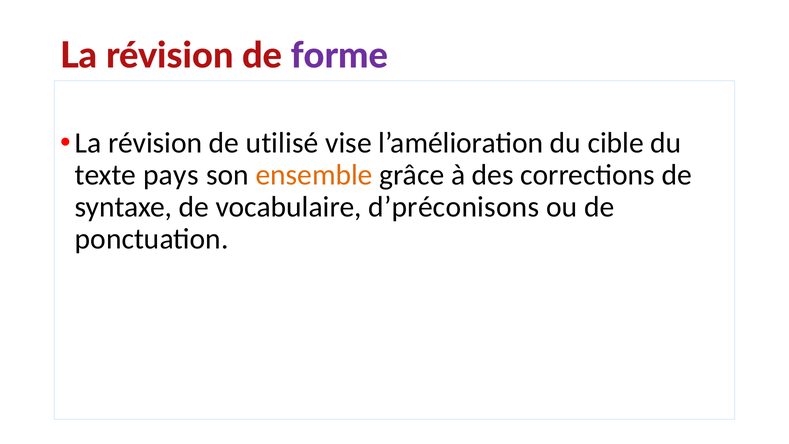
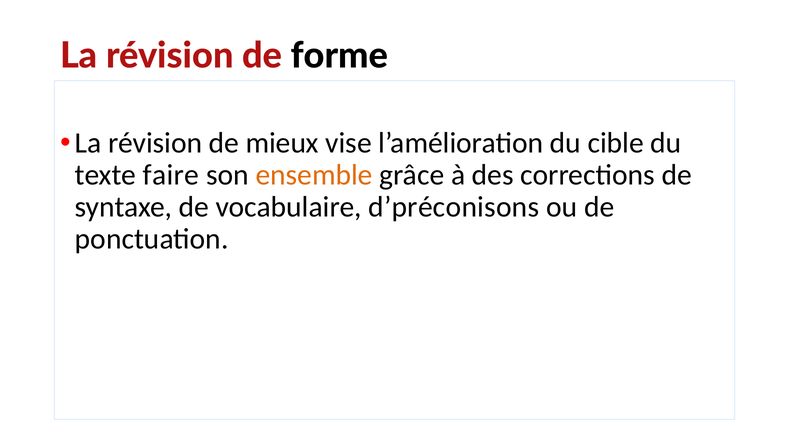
forme colour: purple -> black
utilisé: utilisé -> mieux
pays: pays -> faire
